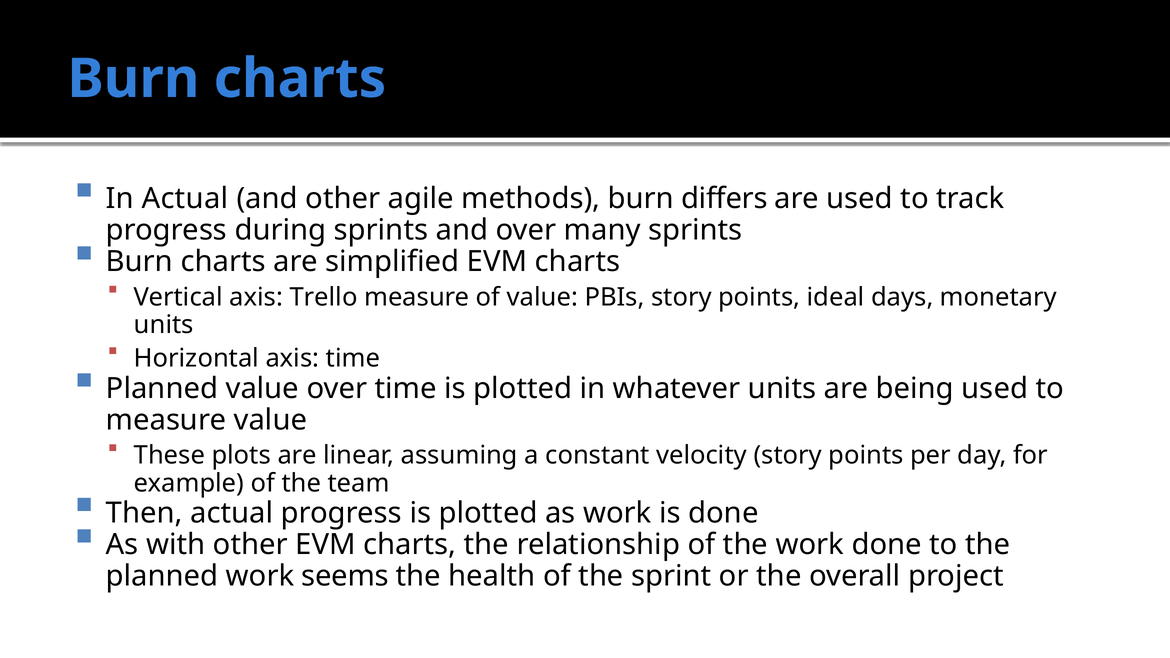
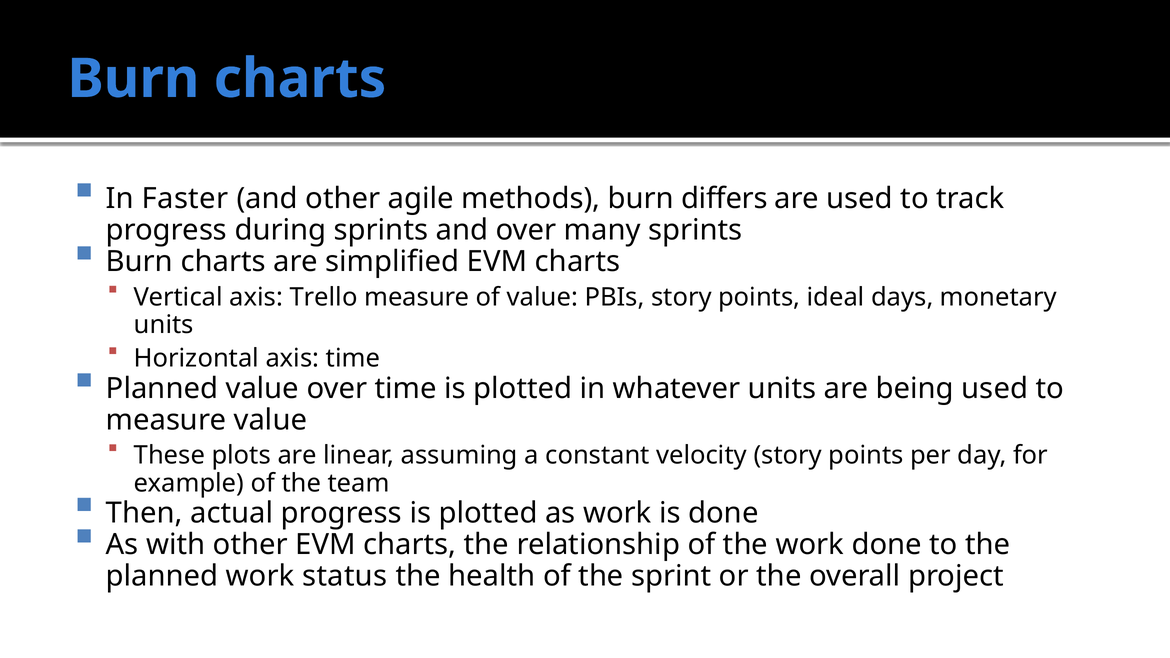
In Actual: Actual -> Faster
seems: seems -> status
